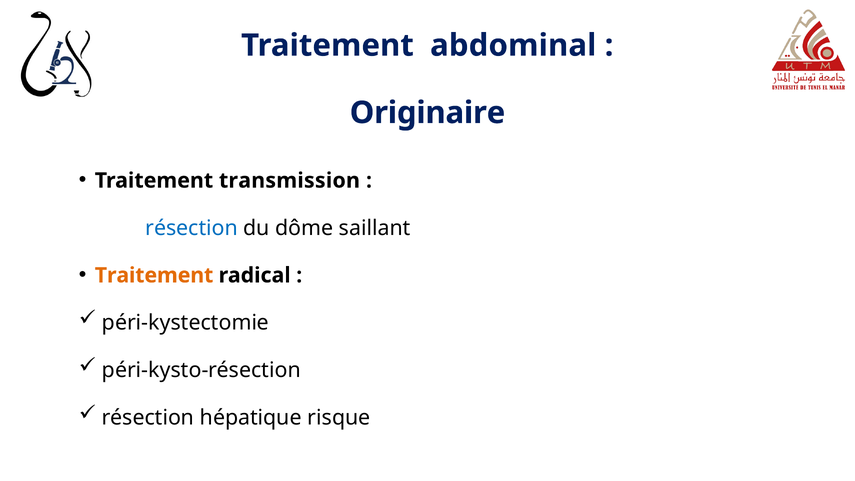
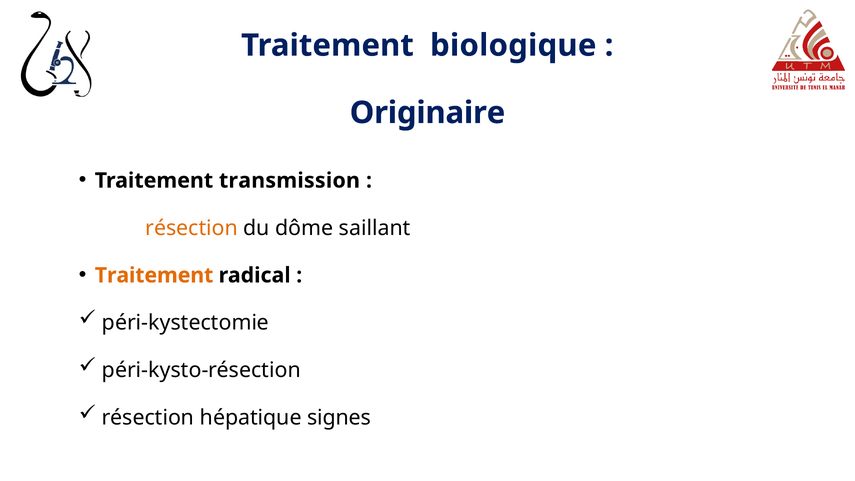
abdominal: abdominal -> biologique
résection at (192, 228) colour: blue -> orange
risque: risque -> signes
